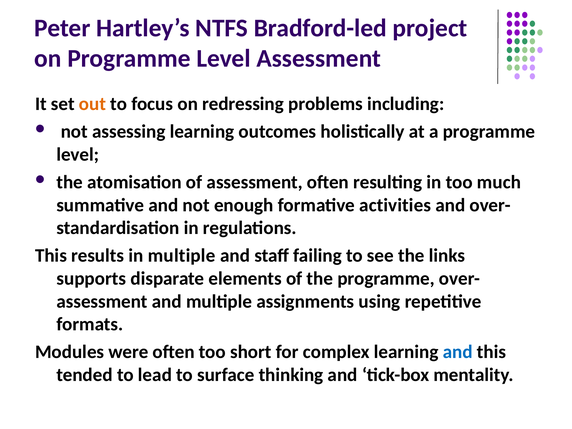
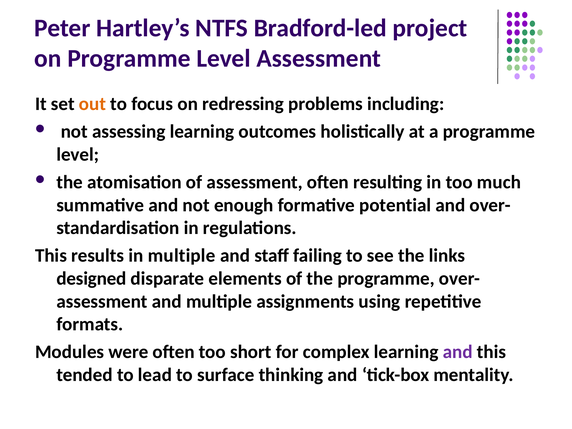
activities: activities -> potential
supports: supports -> designed
and at (458, 352) colour: blue -> purple
